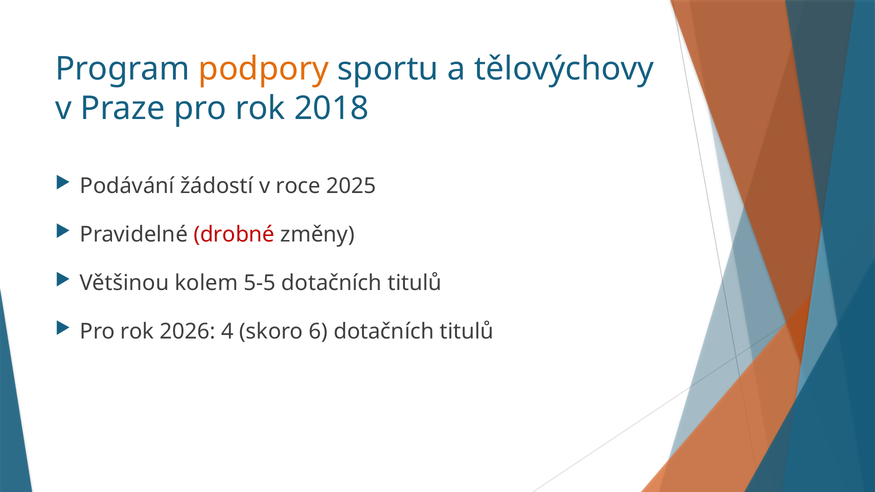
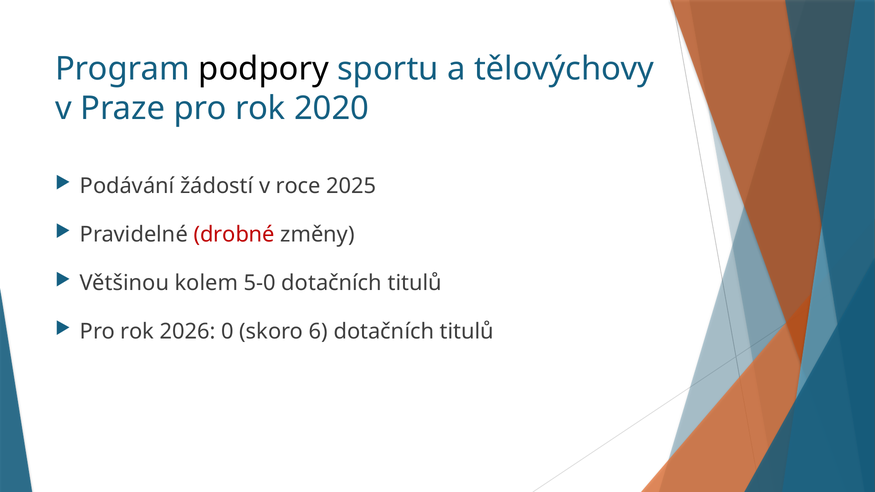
podpory colour: orange -> black
2018: 2018 -> 2020
5-5: 5-5 -> 5-0
4: 4 -> 0
